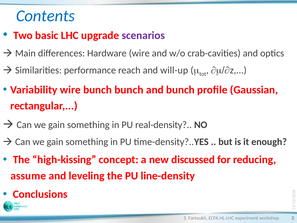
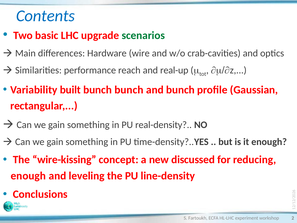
scenarios colour: purple -> green
will-up: will-up -> real-up
Variability wire: wire -> built
high-kissing: high-kissing -> wire-kissing
assume at (28, 176): assume -> enough
